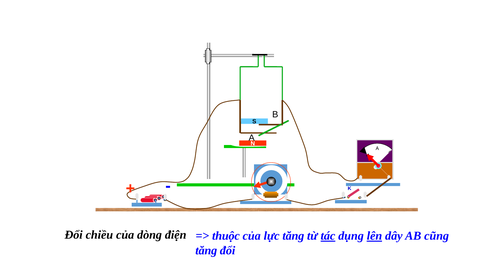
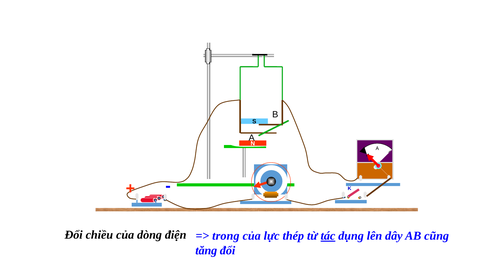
thuộc: thuộc -> trong
lực tăng: tăng -> thép
lên underline: present -> none
